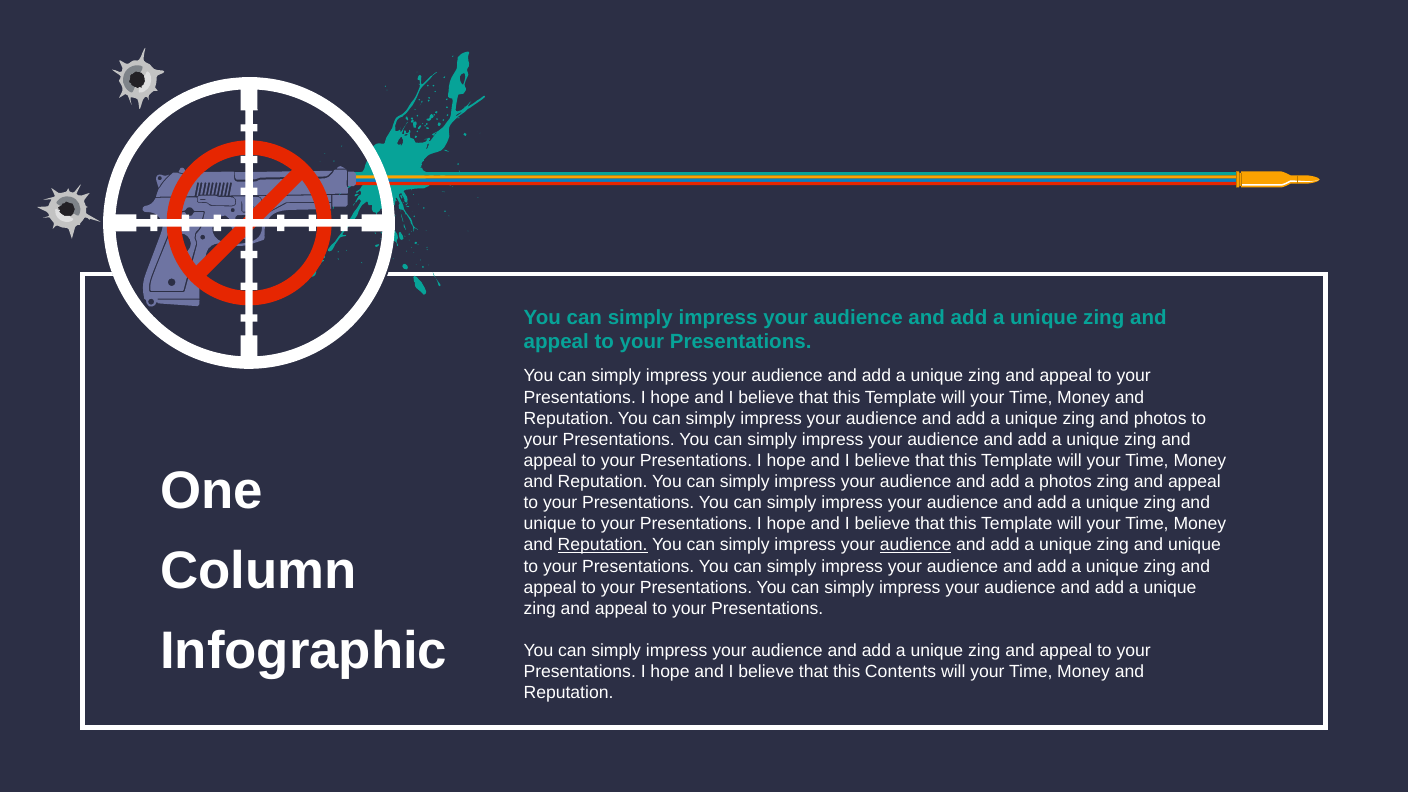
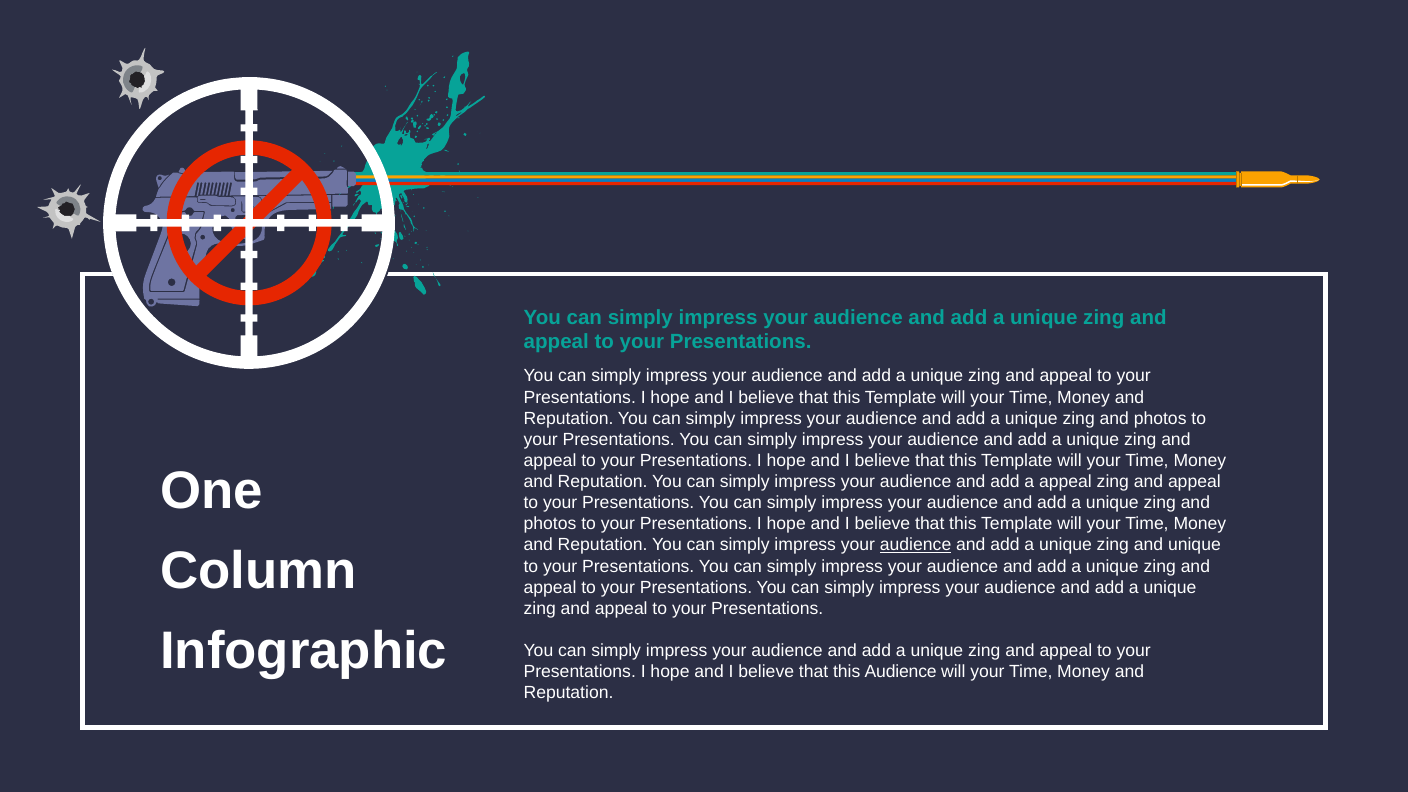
a photos: photos -> appeal
unique at (550, 524): unique -> photos
Reputation at (603, 545) underline: present -> none
this Contents: Contents -> Audience
